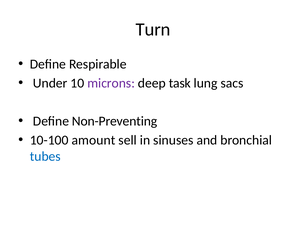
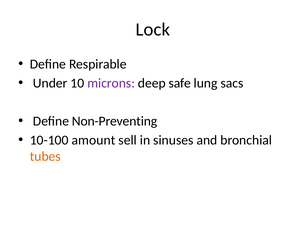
Turn: Turn -> Lock
task: task -> safe
tubes colour: blue -> orange
